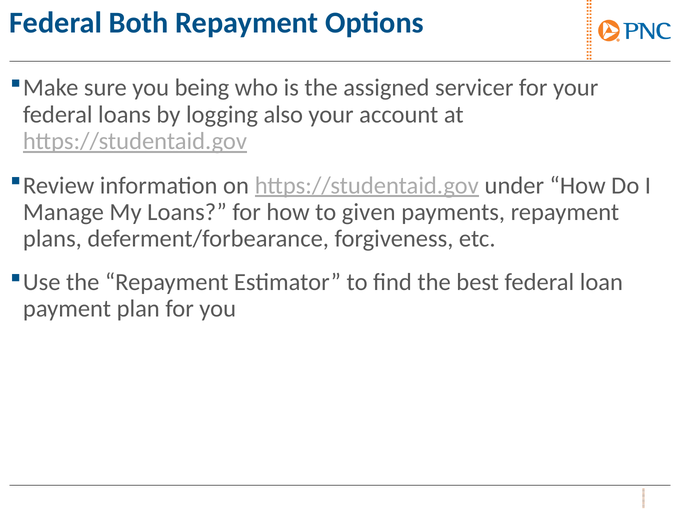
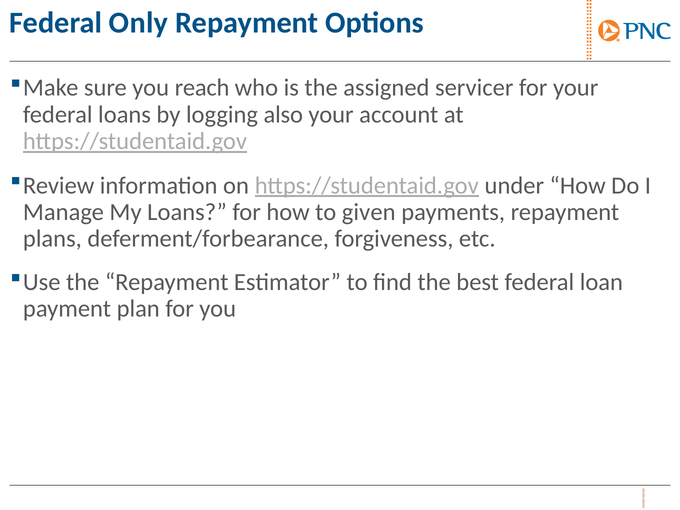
Both: Both -> Only
being: being -> reach
